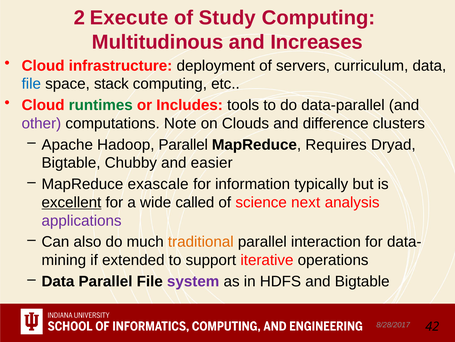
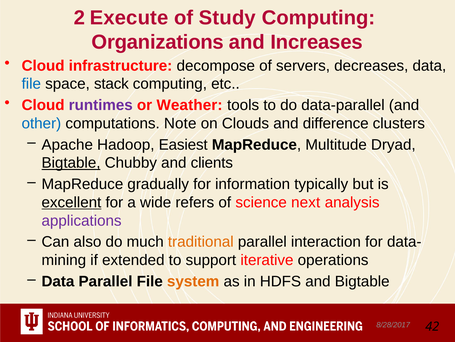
Multitudinous: Multitudinous -> Organizations
deployment: deployment -> decompose
curriculum: curriculum -> decreases
runtimes colour: green -> purple
Includes: Includes -> Weather
other colour: purple -> blue
Hadoop Parallel: Parallel -> Easiest
Requires: Requires -> Multitude
Bigtable at (71, 163) underline: none -> present
easier: easier -> clients
exascale: exascale -> gradually
called: called -> refers
system colour: purple -> orange
